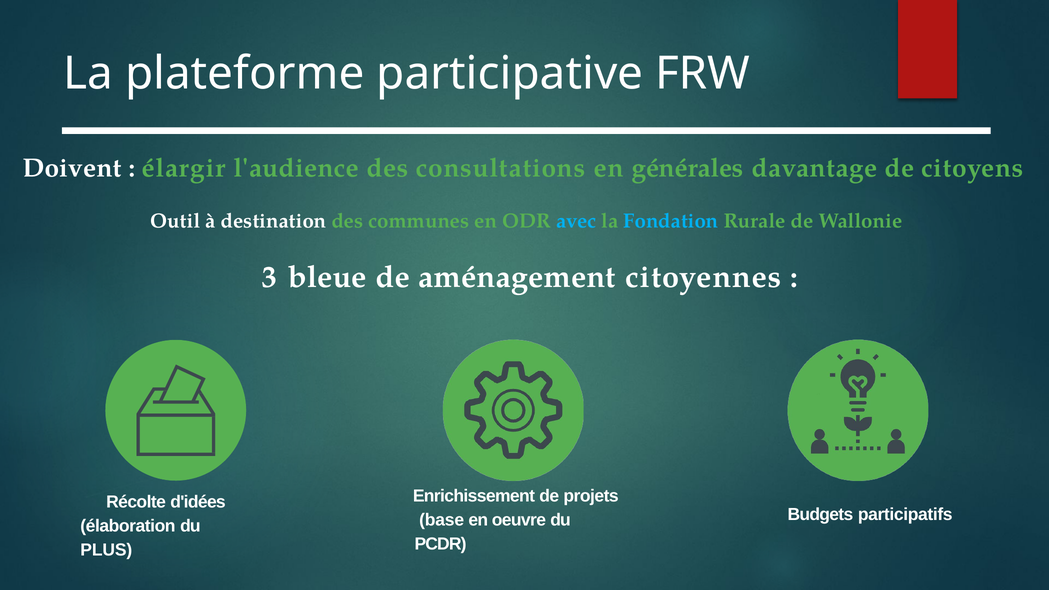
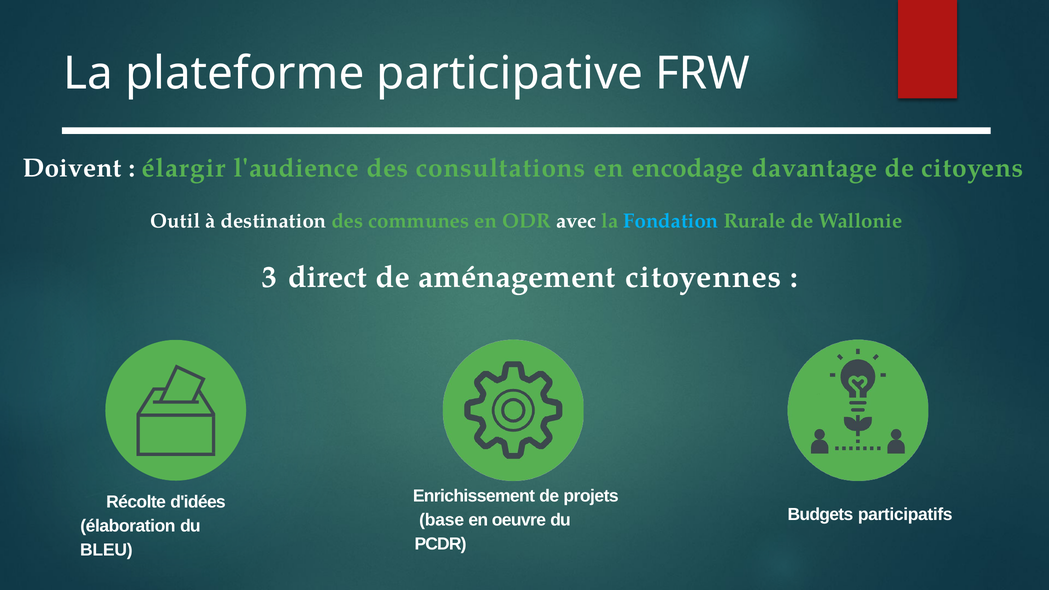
générales: générales -> encodage
avec colour: light blue -> white
bleue: bleue -> direct
PLUS: PLUS -> BLEU
